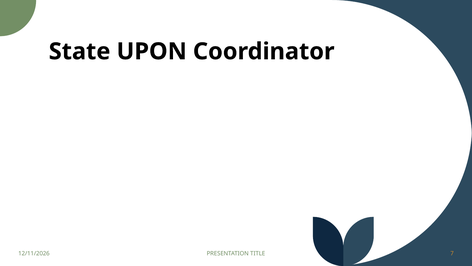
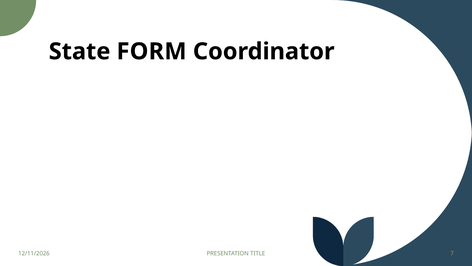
UPON: UPON -> FORM
